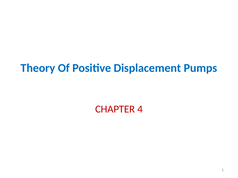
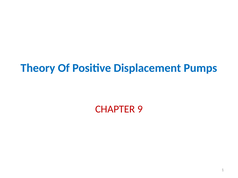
4: 4 -> 9
